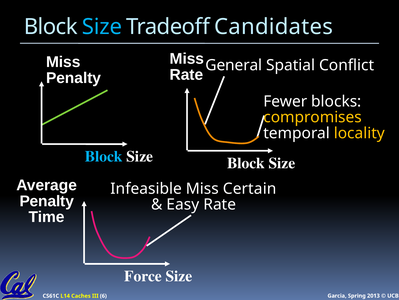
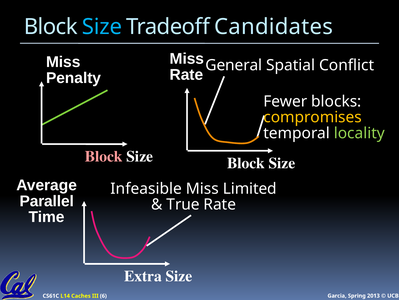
locality colour: yellow -> light green
Block at (104, 156) colour: light blue -> pink
Certain: Certain -> Limited
Penalty at (47, 201): Penalty -> Parallel
Easy: Easy -> True
Force: Force -> Extra
